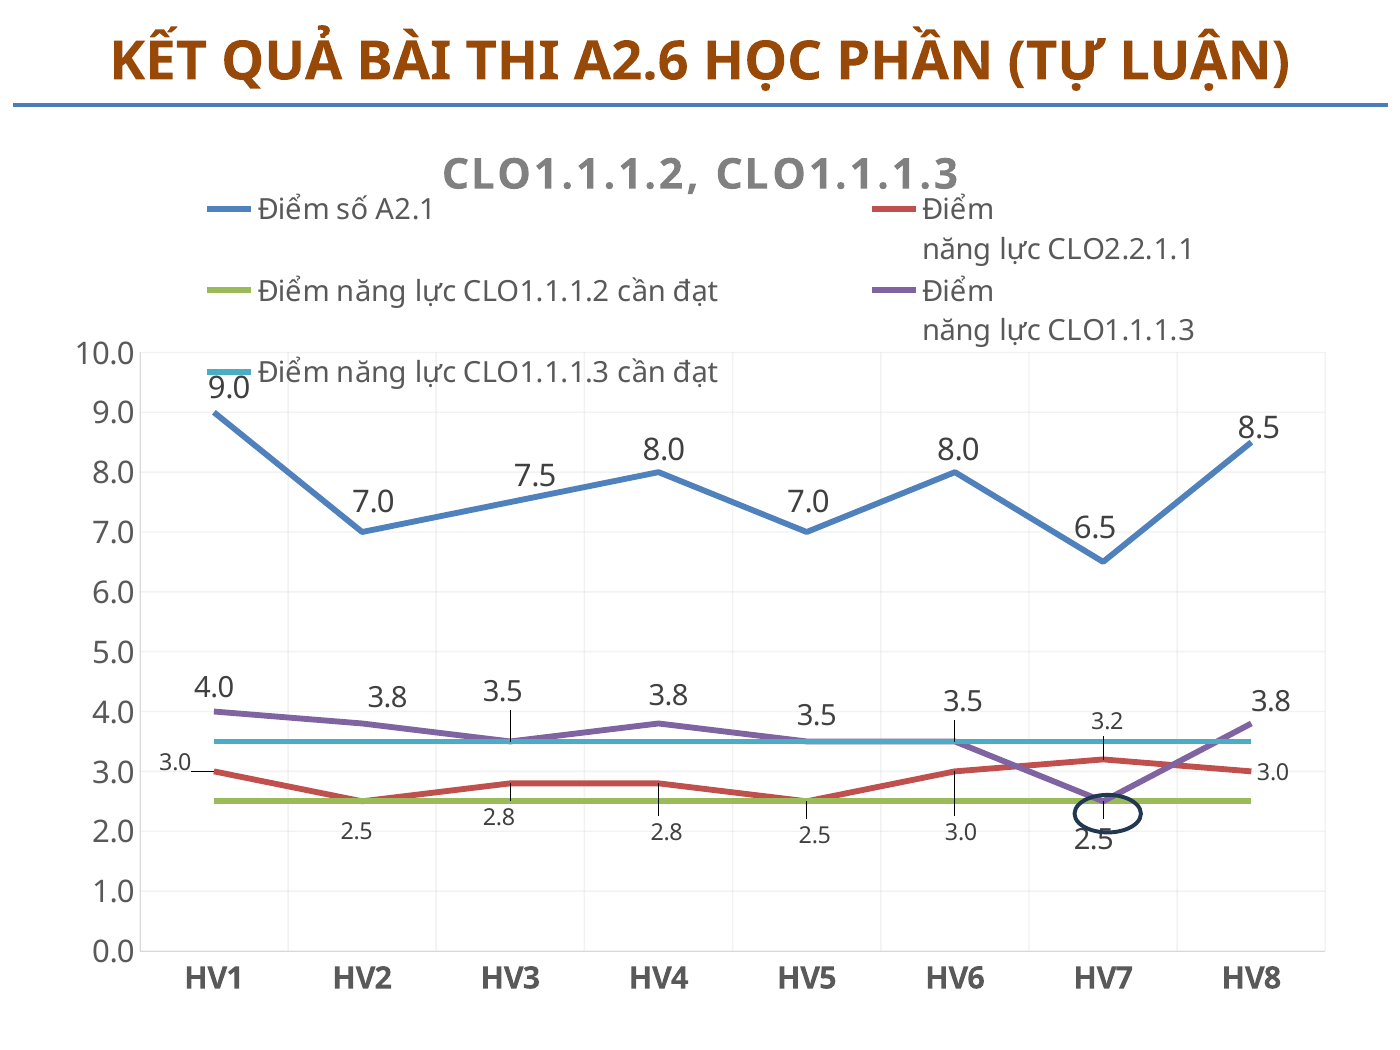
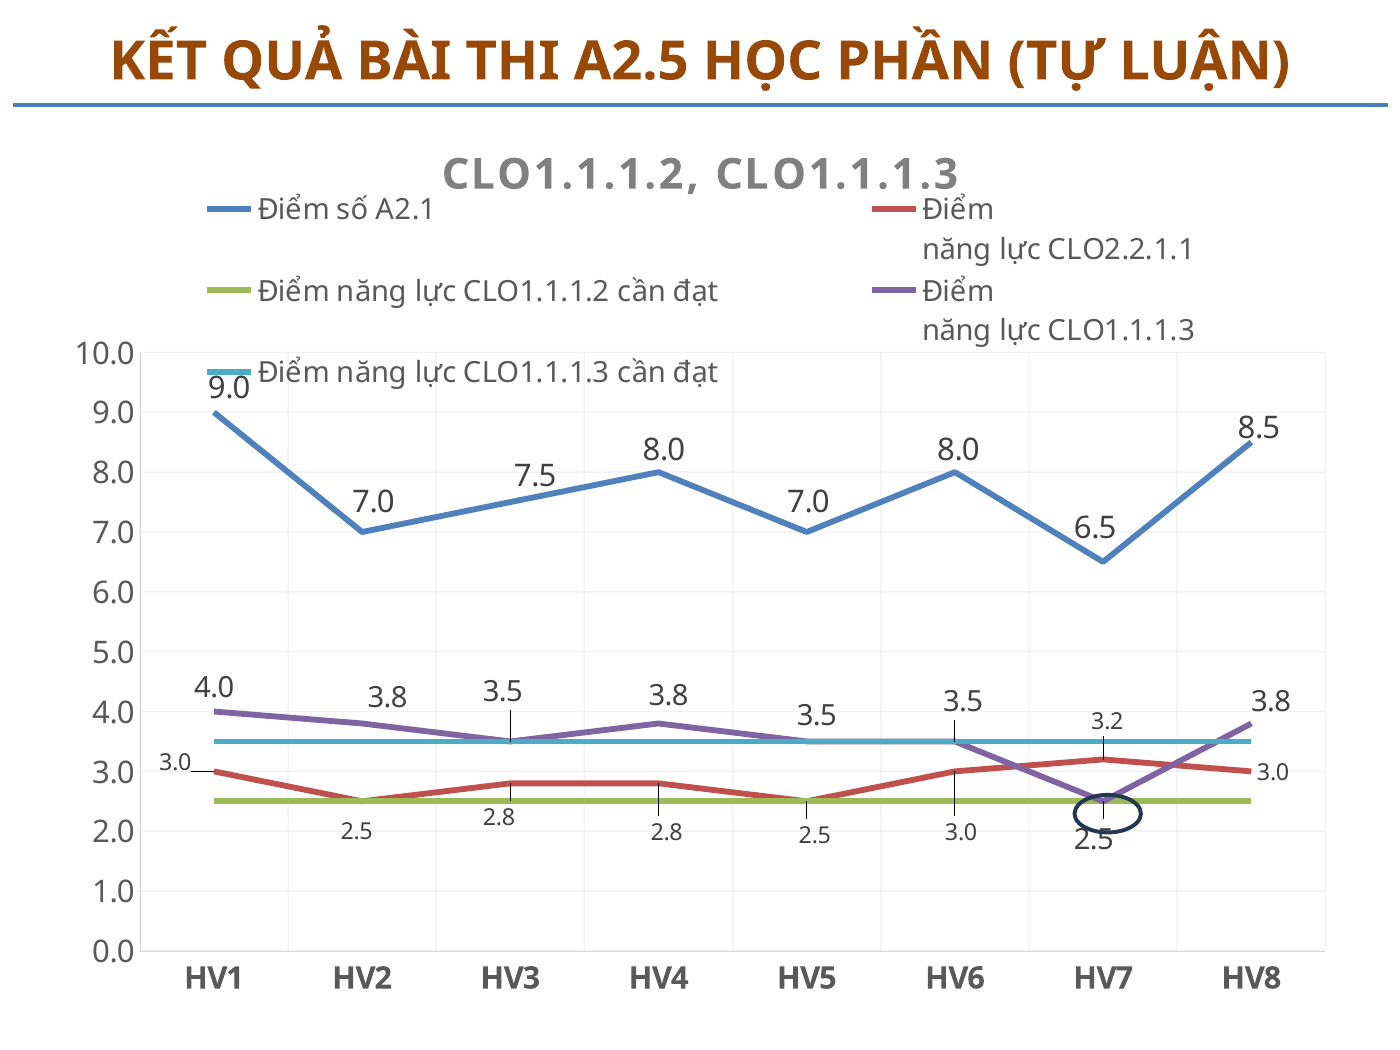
A2.6: A2.6 -> A2.5
